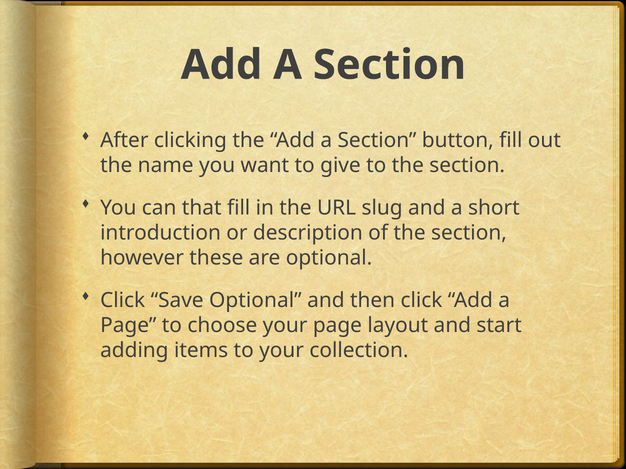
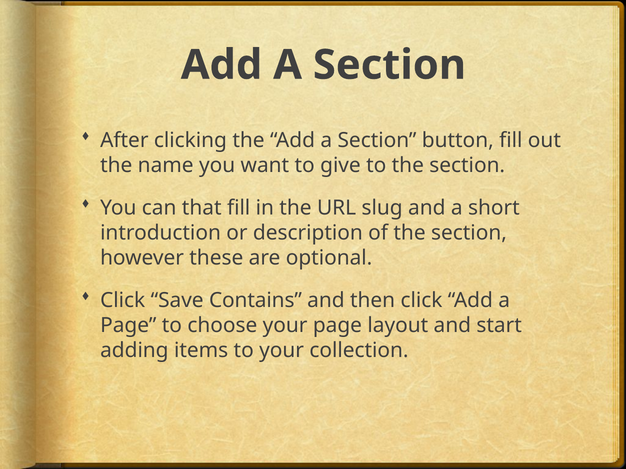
Save Optional: Optional -> Contains
